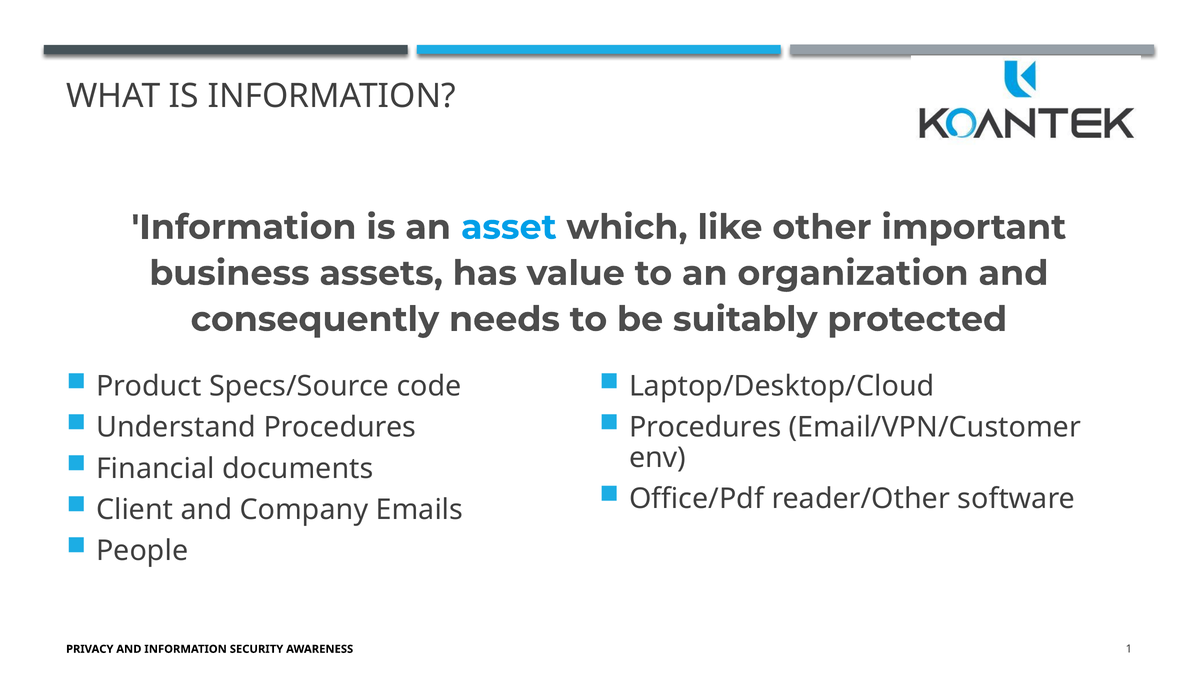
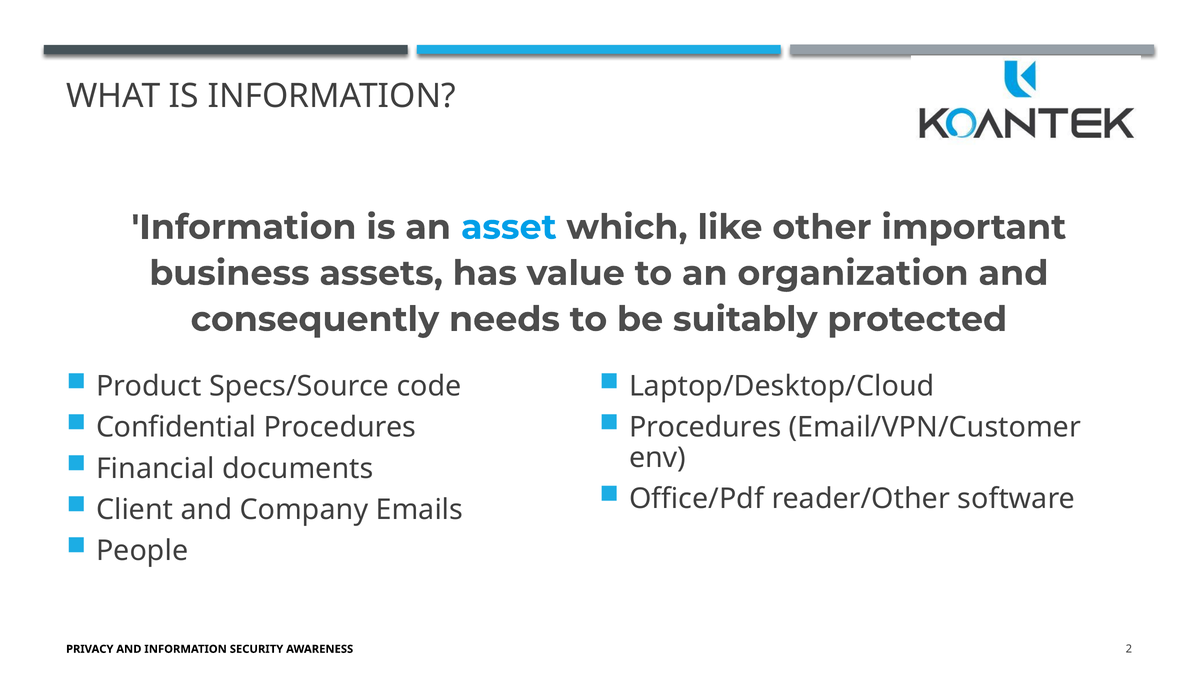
Understand: Understand -> Confidential
1: 1 -> 2
